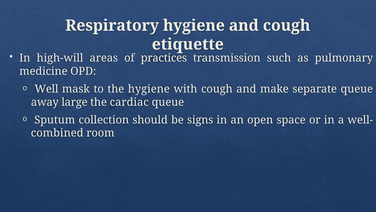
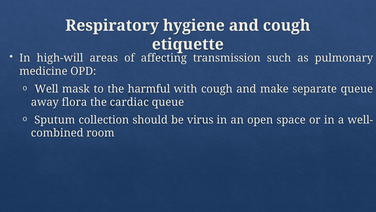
practices: practices -> affecting
the hygiene: hygiene -> harmful
large: large -> flora
signs: signs -> virus
